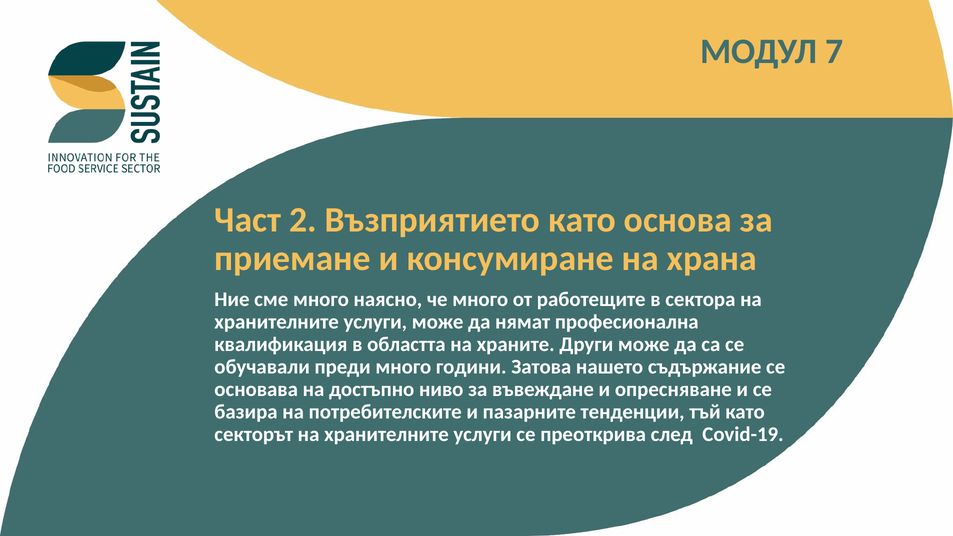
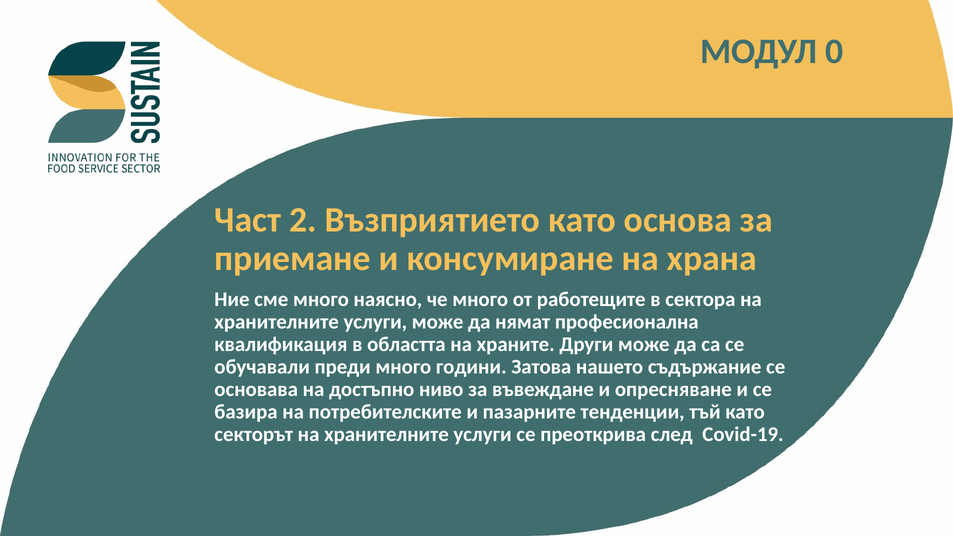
7: 7 -> 0
